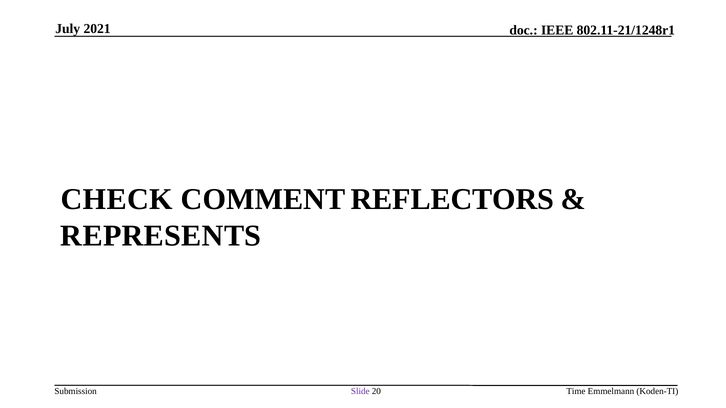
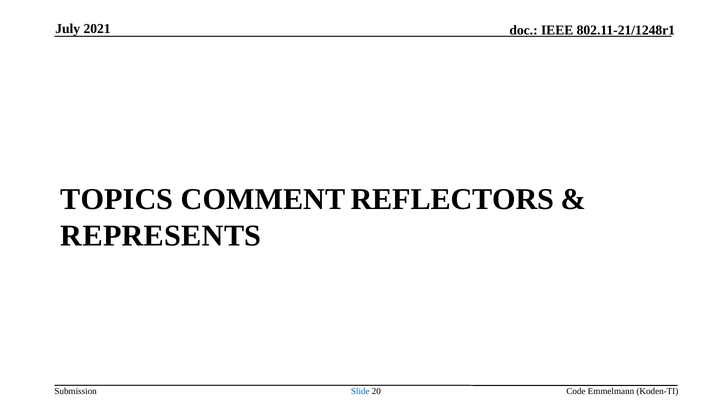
CHECK: CHECK -> TOPICS
Slide colour: purple -> blue
Time: Time -> Code
